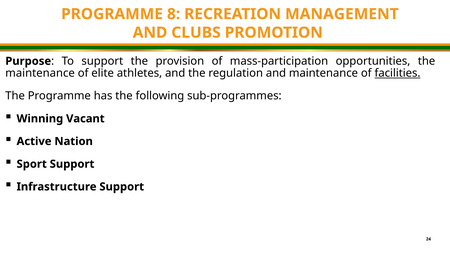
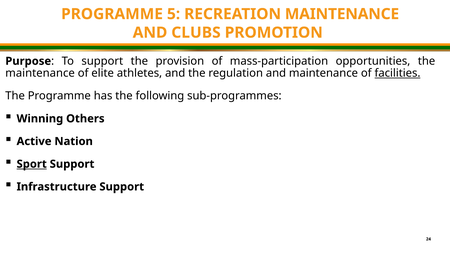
8: 8 -> 5
RECREATION MANAGEMENT: MANAGEMENT -> MAINTENANCE
Vacant: Vacant -> Others
Sport underline: none -> present
